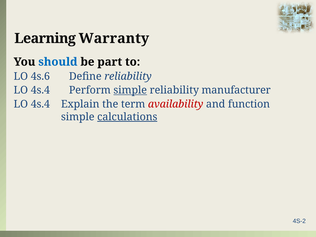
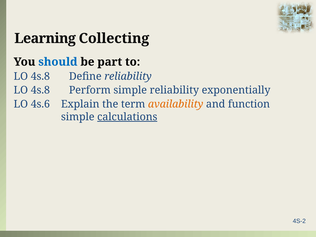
Warranty: Warranty -> Collecting
4s.6 at (40, 76): 4s.6 -> 4s.8
4s.4 at (40, 90): 4s.4 -> 4s.8
simple at (130, 90) underline: present -> none
manufacturer: manufacturer -> exponentially
4s.4 at (40, 104): 4s.4 -> 4s.6
availability colour: red -> orange
